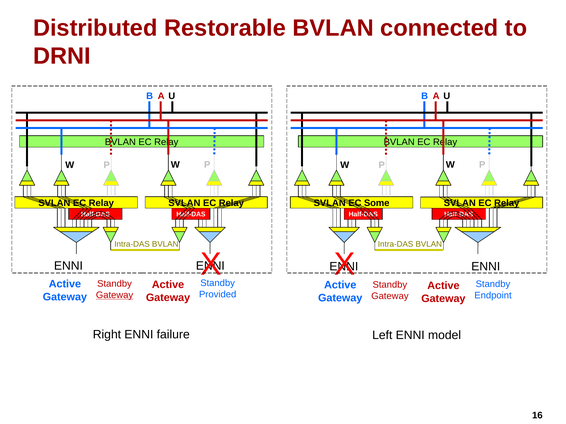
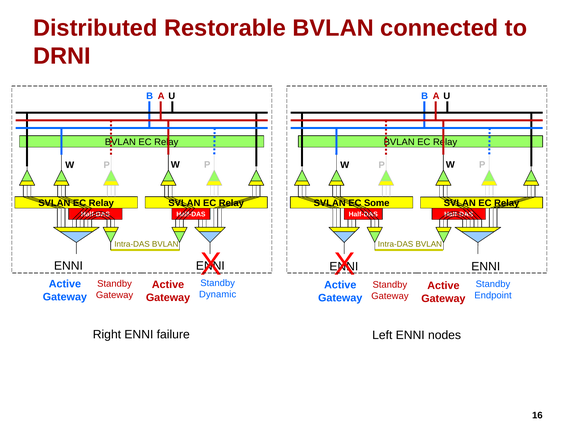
Provided: Provided -> Dynamic
Gateway at (115, 295) underline: present -> none
model: model -> nodes
